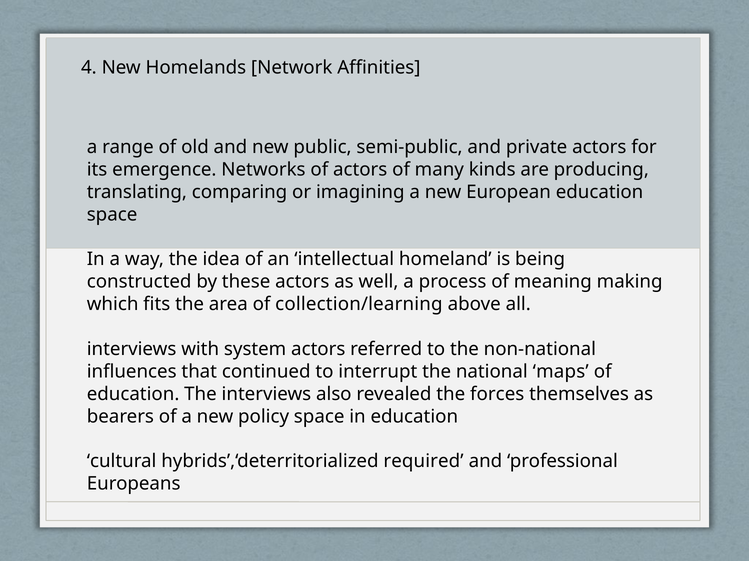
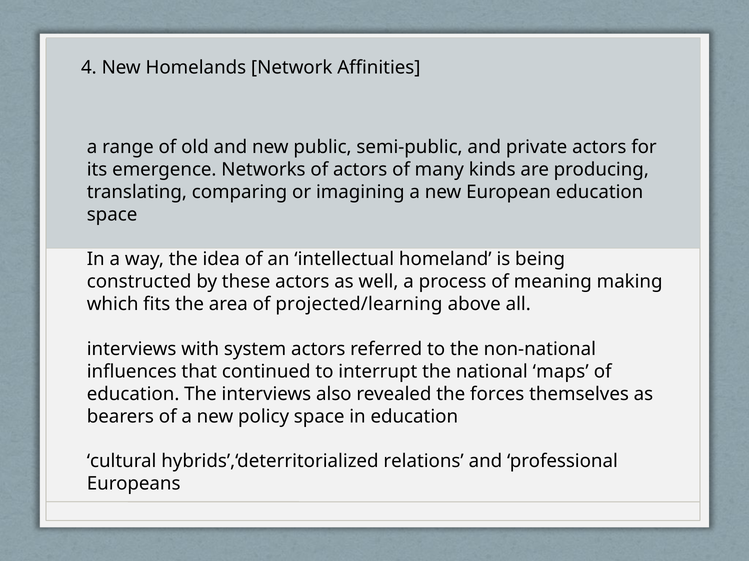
collection/learning: collection/learning -> projected/learning
required: required -> relations
